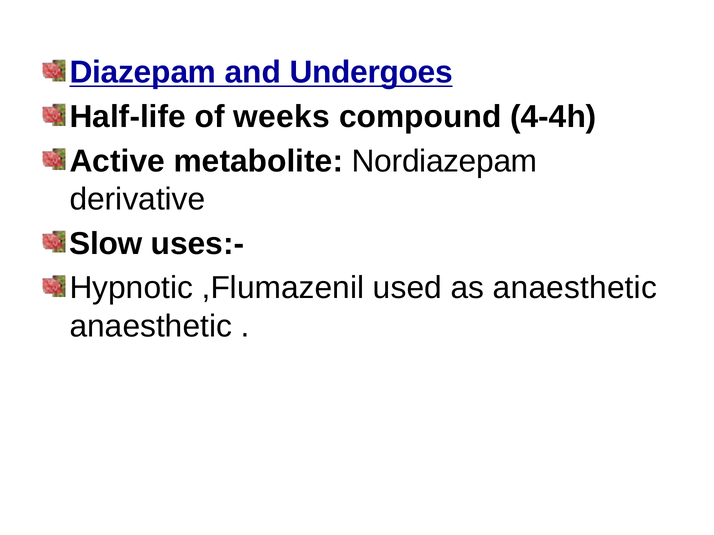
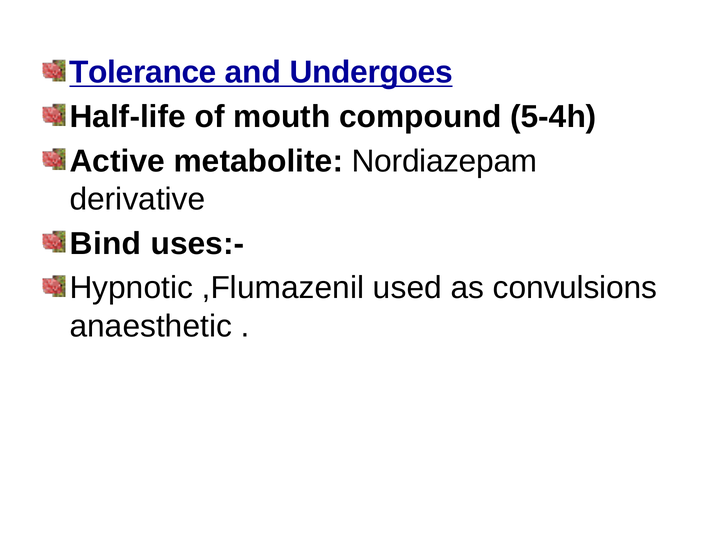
Diazepam: Diazepam -> Tolerance
weeks: weeks -> mouth
4-4h: 4-4h -> 5-4h
Slow: Slow -> Bind
as anaesthetic: anaesthetic -> convulsions
